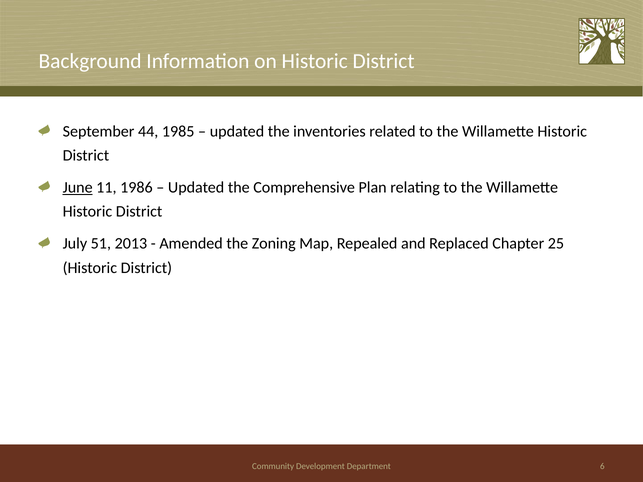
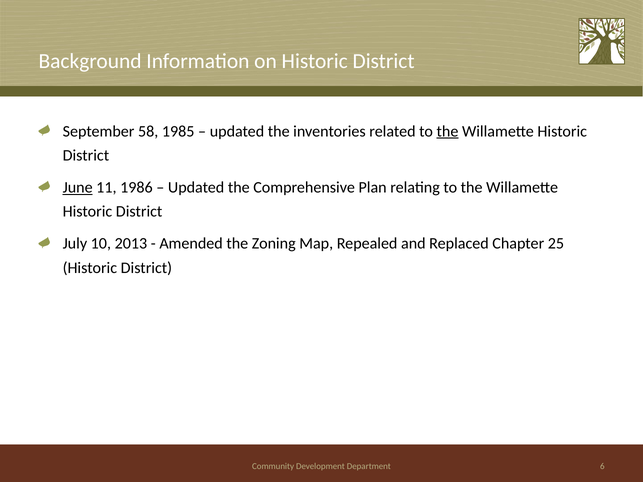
44: 44 -> 58
the at (447, 131) underline: none -> present
51: 51 -> 10
